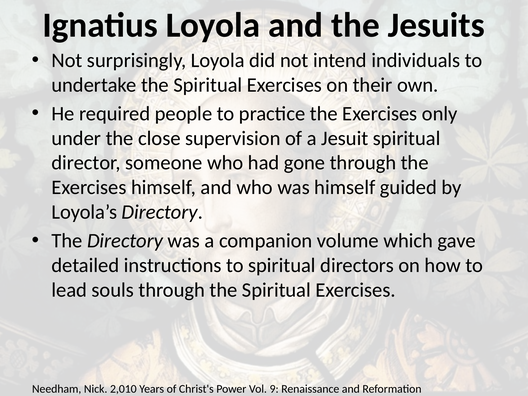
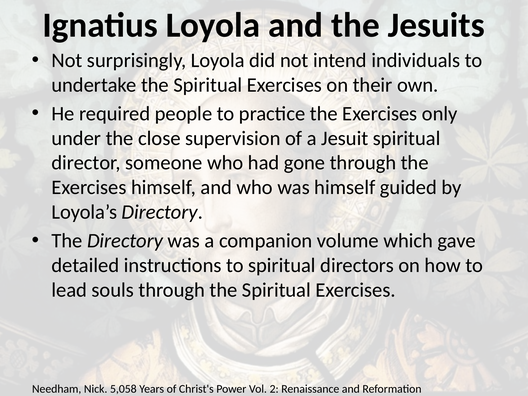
2,010: 2,010 -> 5,058
9: 9 -> 2
